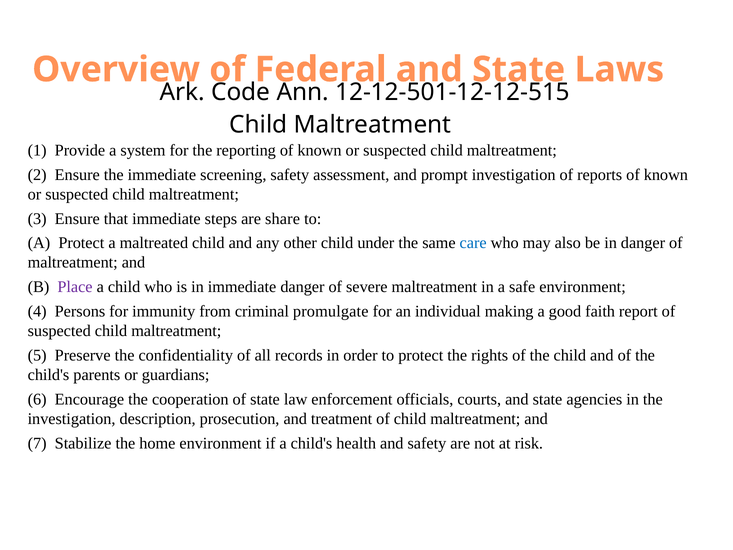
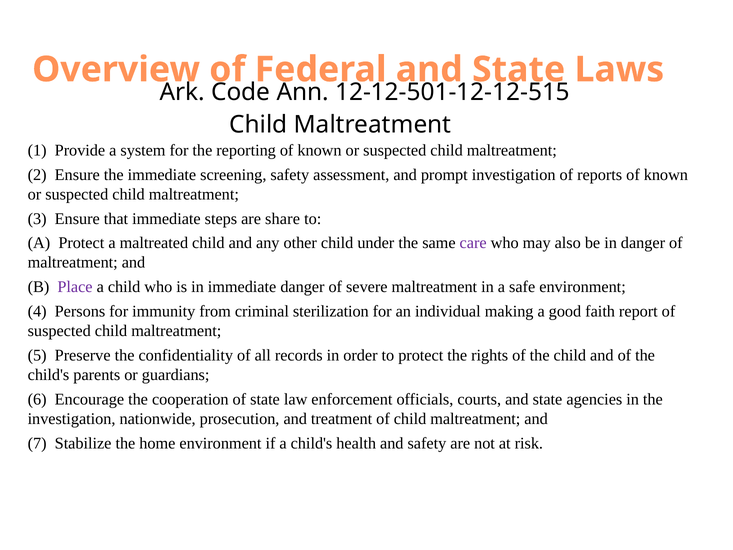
care colour: blue -> purple
promulgate: promulgate -> sterilization
description: description -> nationwide
